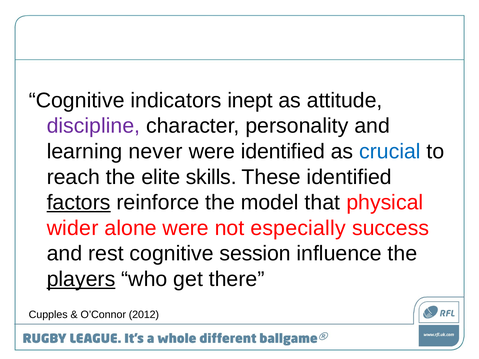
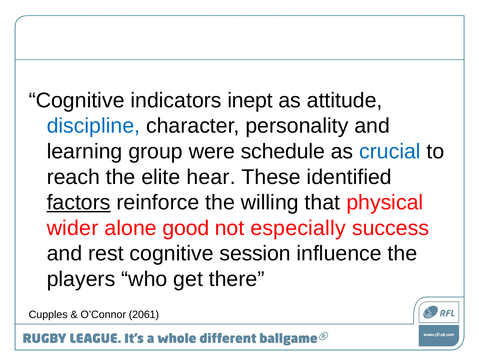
discipline colour: purple -> blue
never: never -> group
were identified: identified -> schedule
skills: skills -> hear
model: model -> willing
alone were: were -> good
players underline: present -> none
2012: 2012 -> 2061
